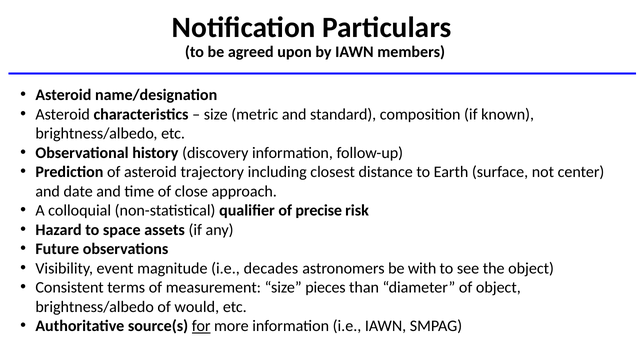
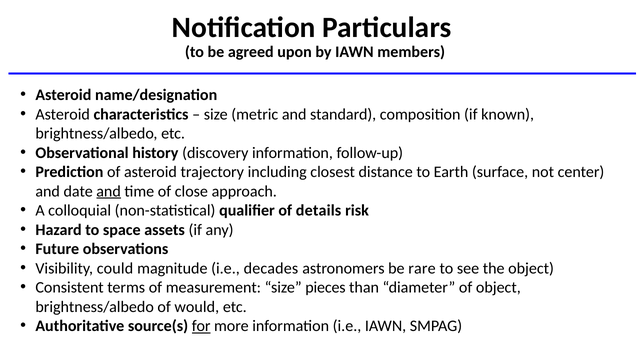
and at (109, 191) underline: none -> present
precise: precise -> details
event: event -> could
with: with -> rare
